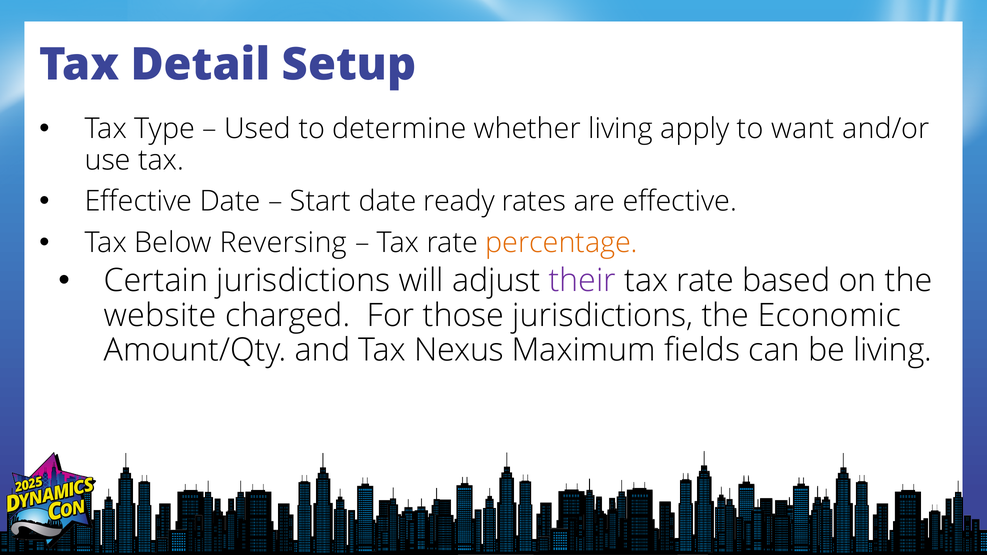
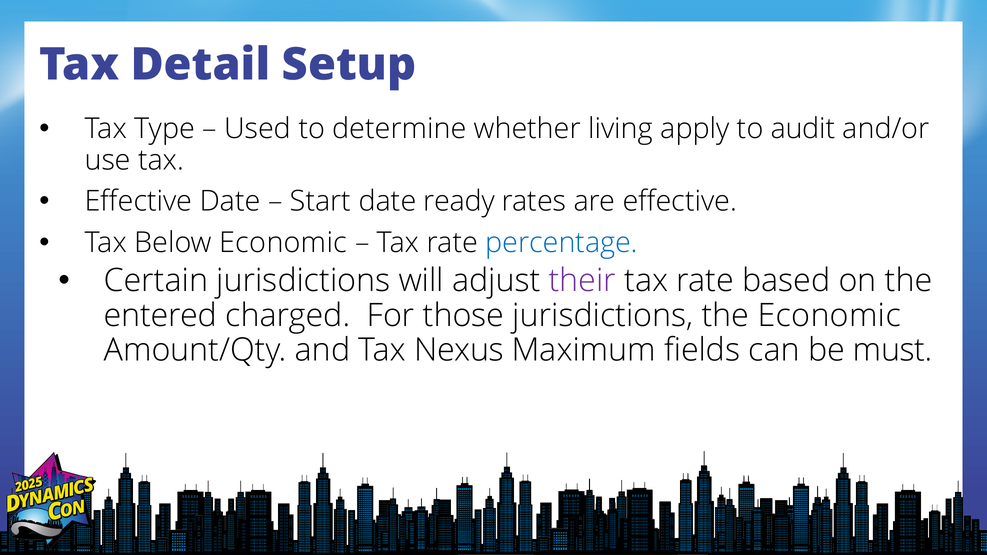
want: want -> audit
Below Reversing: Reversing -> Economic
percentage colour: orange -> blue
website: website -> entered
be living: living -> must
